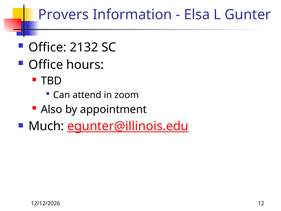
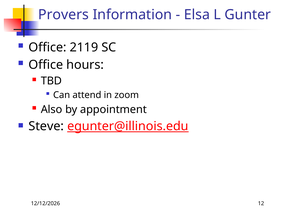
2132: 2132 -> 2119
Much: Much -> Steve
